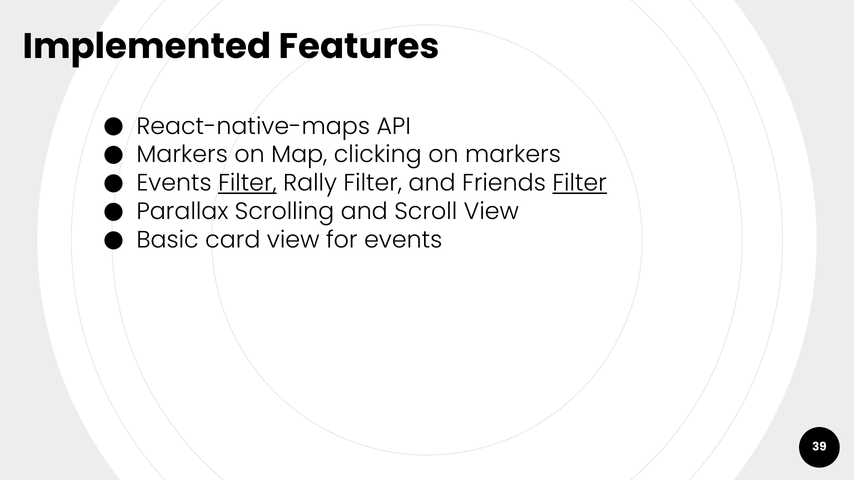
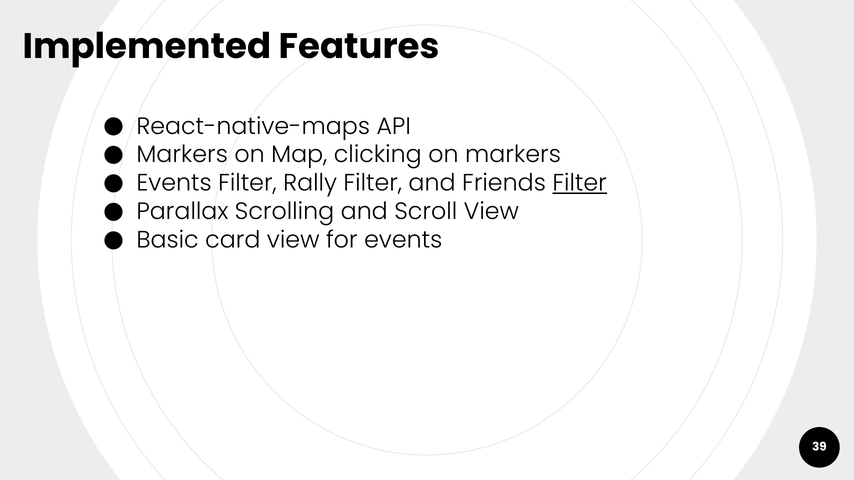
Filter at (247, 183) underline: present -> none
